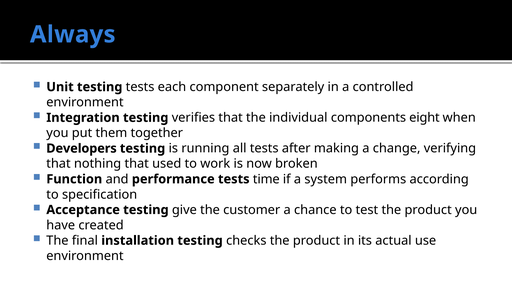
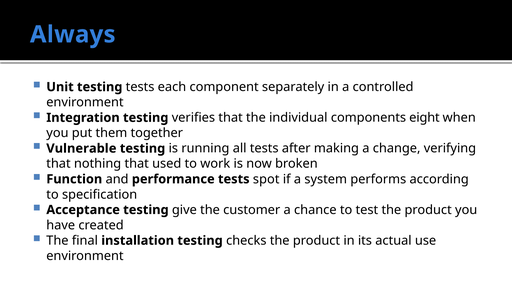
Developers: Developers -> Vulnerable
time: time -> spot
